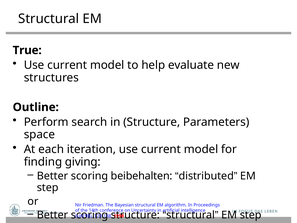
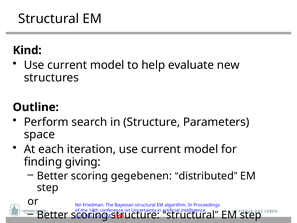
True: True -> Kind
beibehalten: beibehalten -> gegebenen
